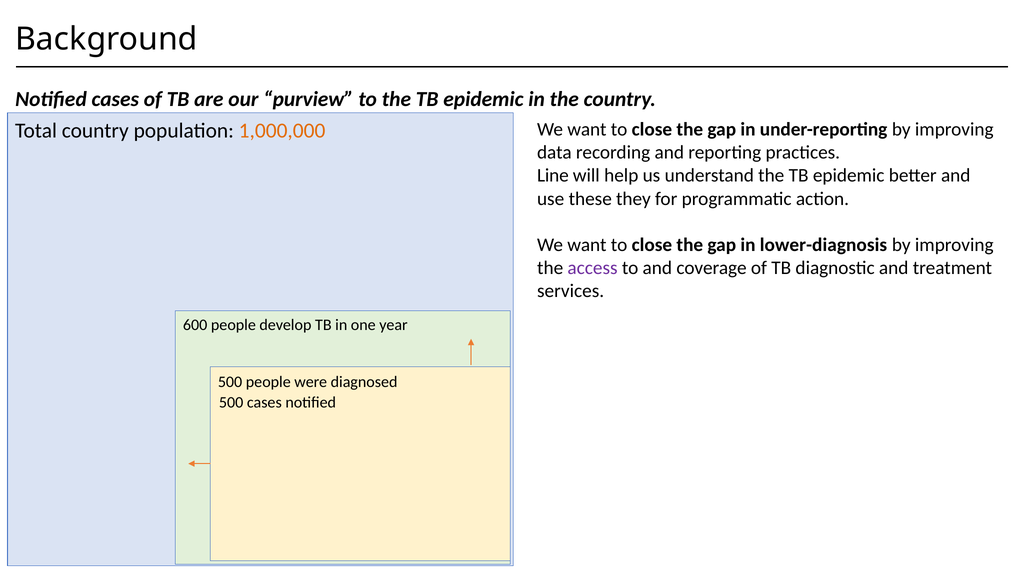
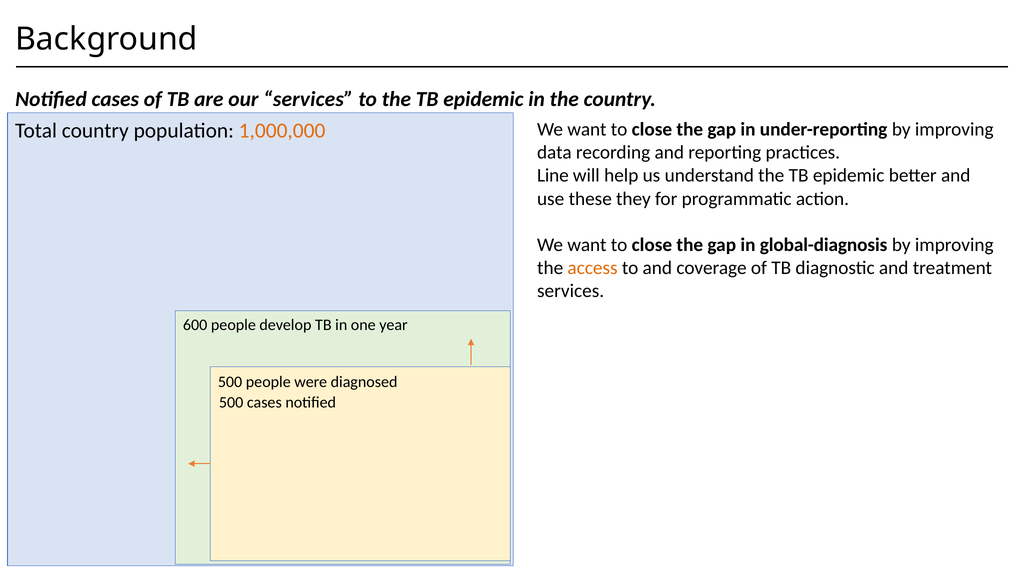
our purview: purview -> services
lower-diagnosis: lower-diagnosis -> global-diagnosis
access colour: purple -> orange
